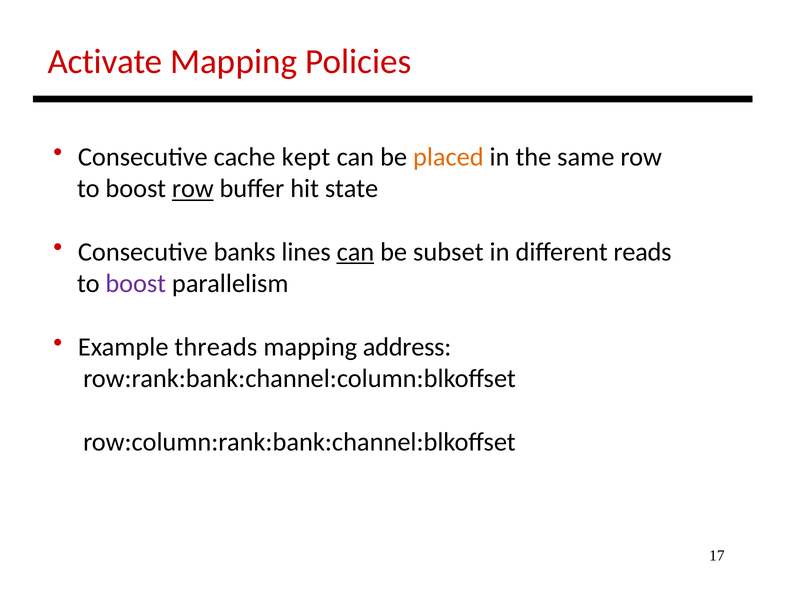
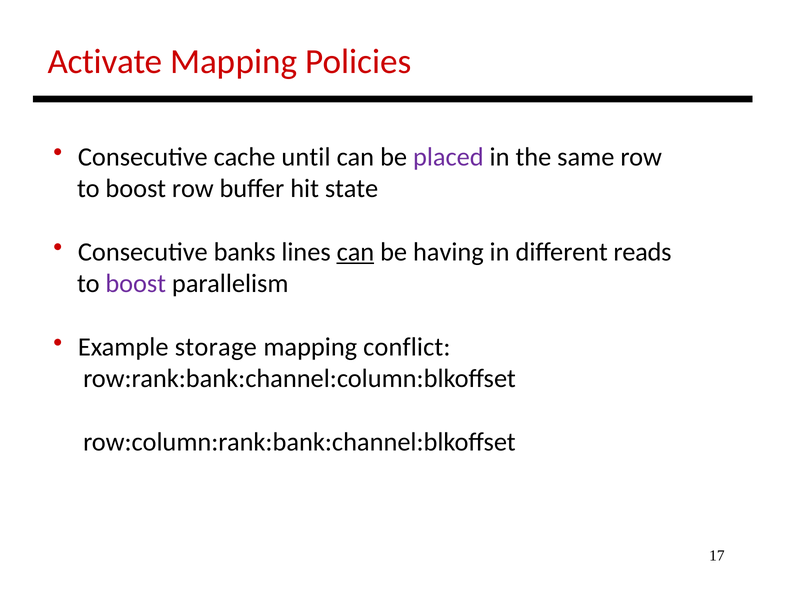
kept: kept -> until
placed colour: orange -> purple
row at (193, 189) underline: present -> none
subset: subset -> having
threads: threads -> storage
address: address -> conflict
